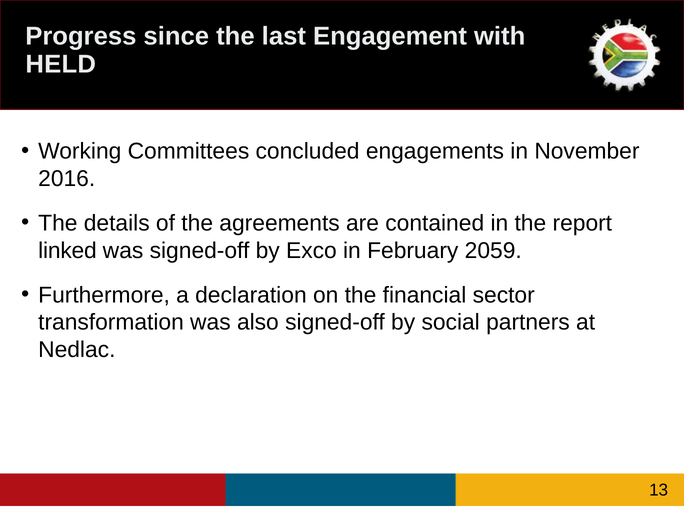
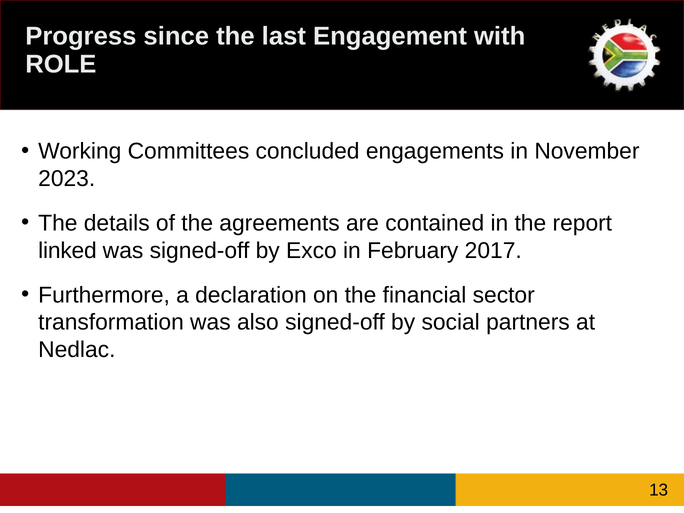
HELD: HELD -> ROLE
2016: 2016 -> 2023
2059: 2059 -> 2017
